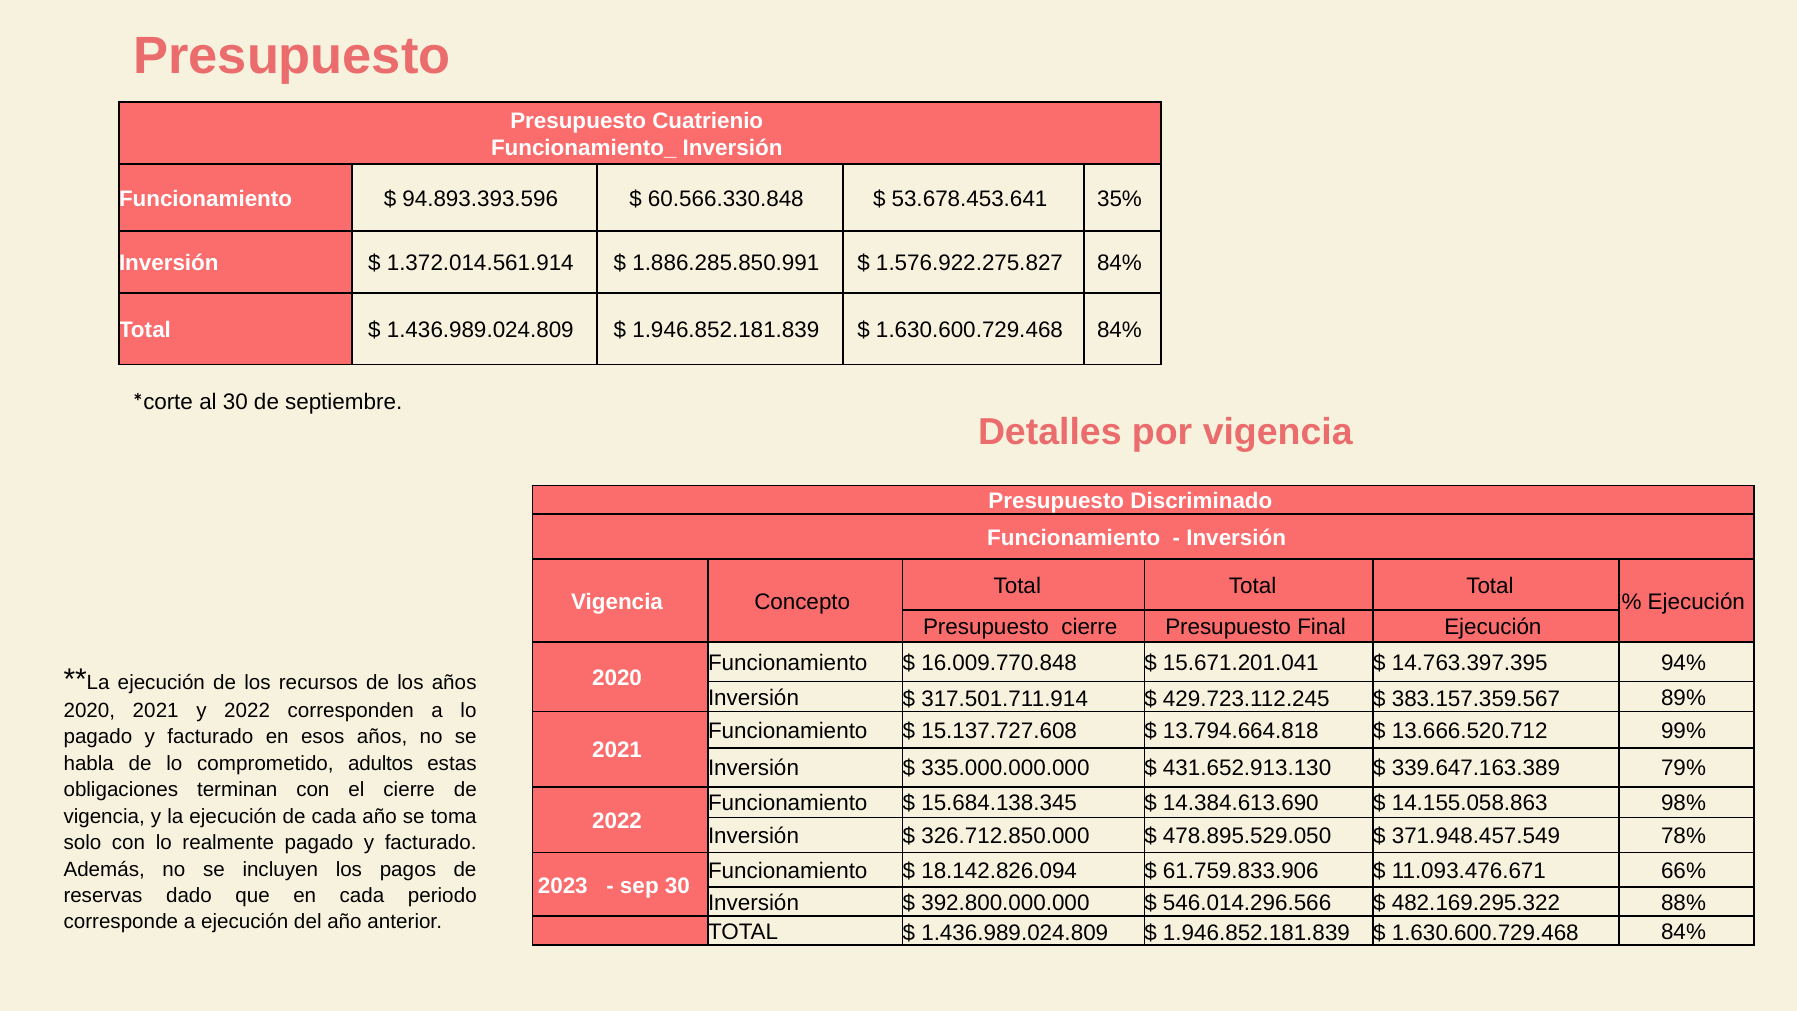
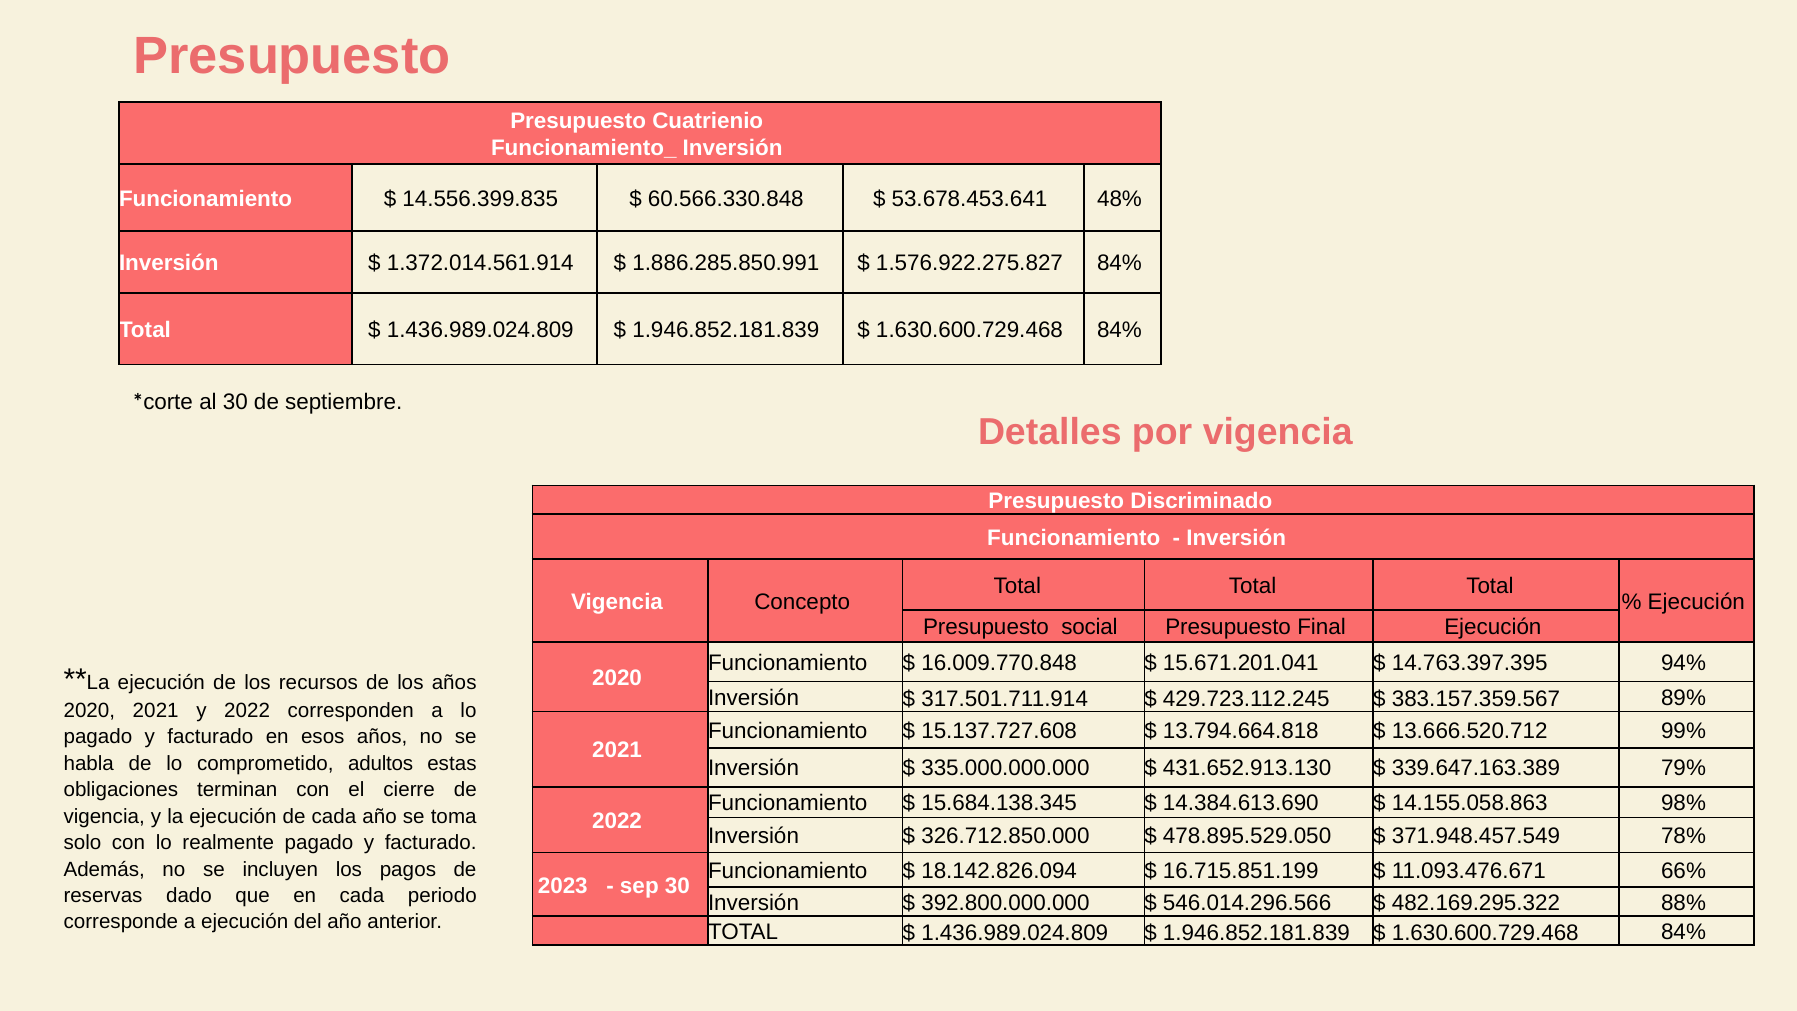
94.893.393.596: 94.893.393.596 -> 14.556.399.835
35%: 35% -> 48%
Presupuesto cierre: cierre -> social
61.759.833.906: 61.759.833.906 -> 16.715.851.199
